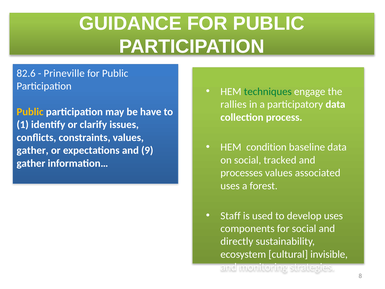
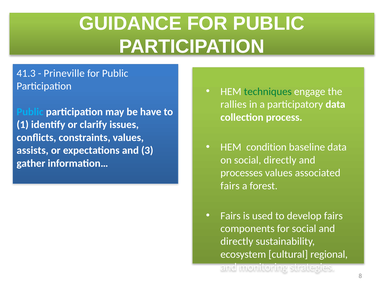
82.6: 82.6 -> 41.3
Public at (30, 112) colour: yellow -> light blue
gather at (33, 150): gather -> assists
9: 9 -> 3
social tracked: tracked -> directly
uses at (230, 186): uses -> fairs
Staff at (231, 216): Staff -> Fairs
develop uses: uses -> fairs
invisible: invisible -> regional
